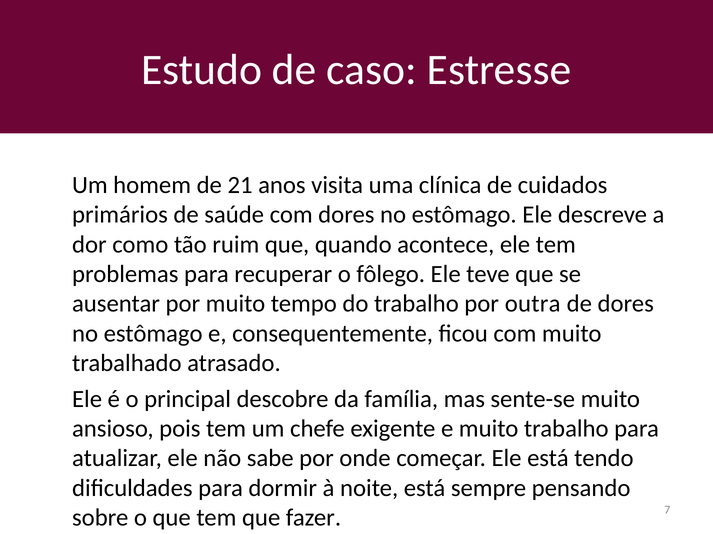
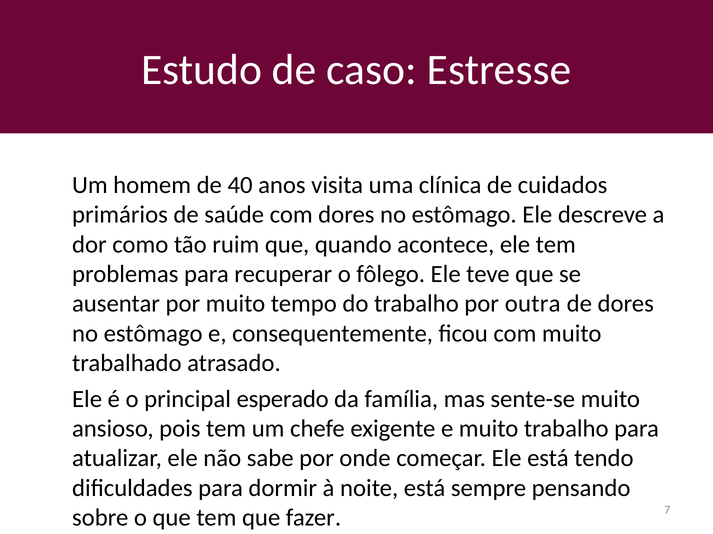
21: 21 -> 40
descobre: descobre -> esperado
